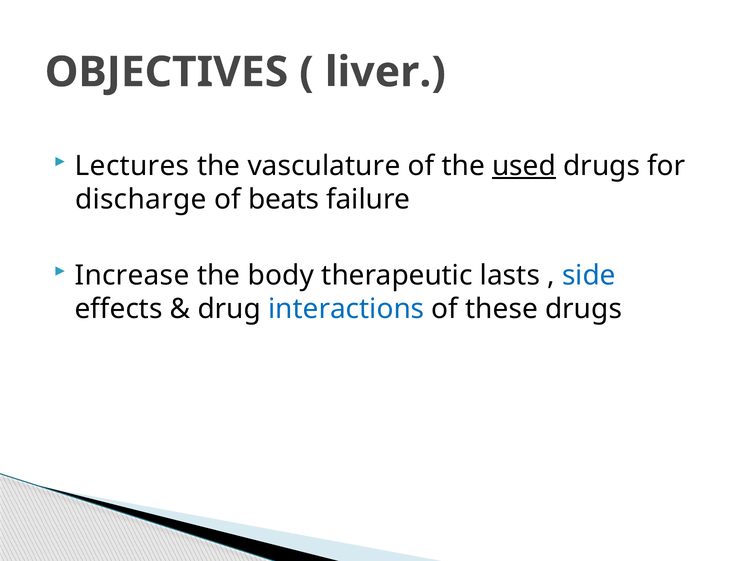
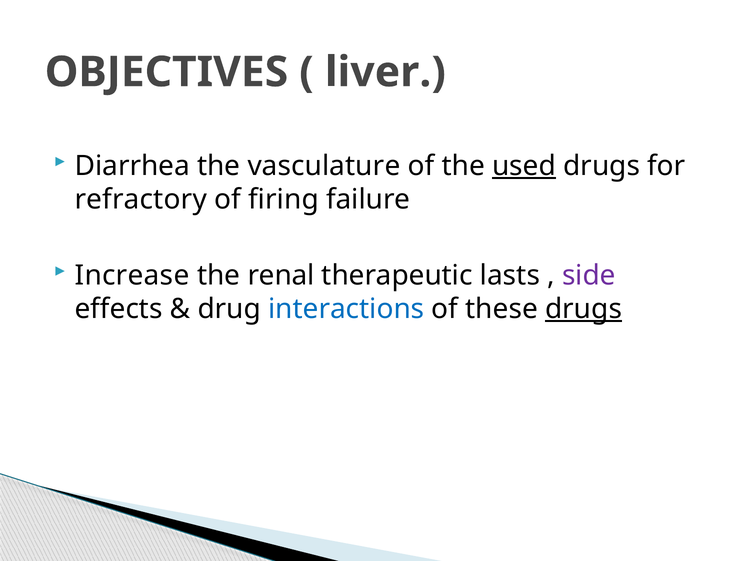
Lectures: Lectures -> Diarrhea
discharge: discharge -> refractory
beats: beats -> firing
body: body -> renal
side colour: blue -> purple
drugs at (584, 309) underline: none -> present
